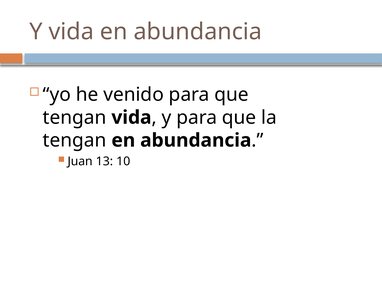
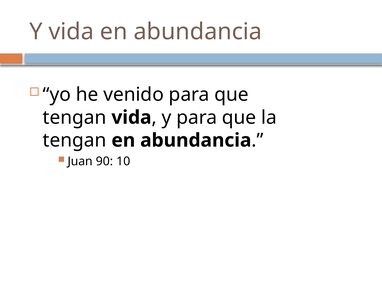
13: 13 -> 90
